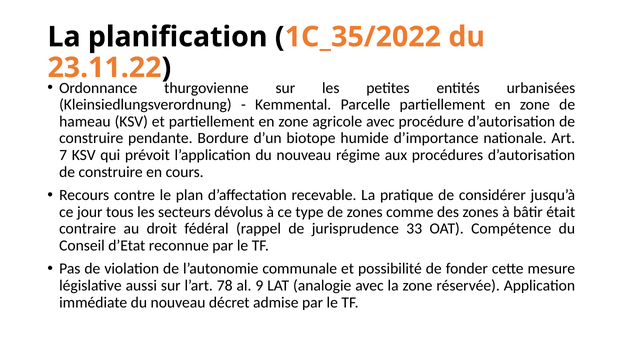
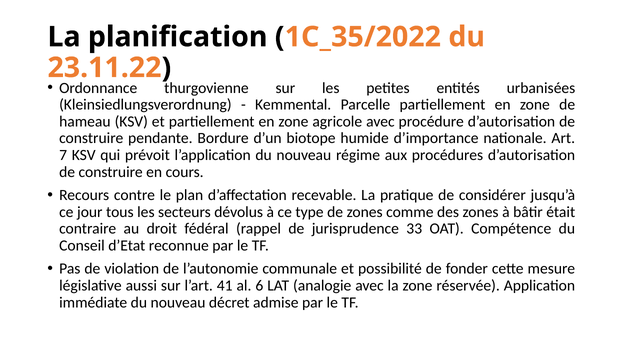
78: 78 -> 41
9: 9 -> 6
